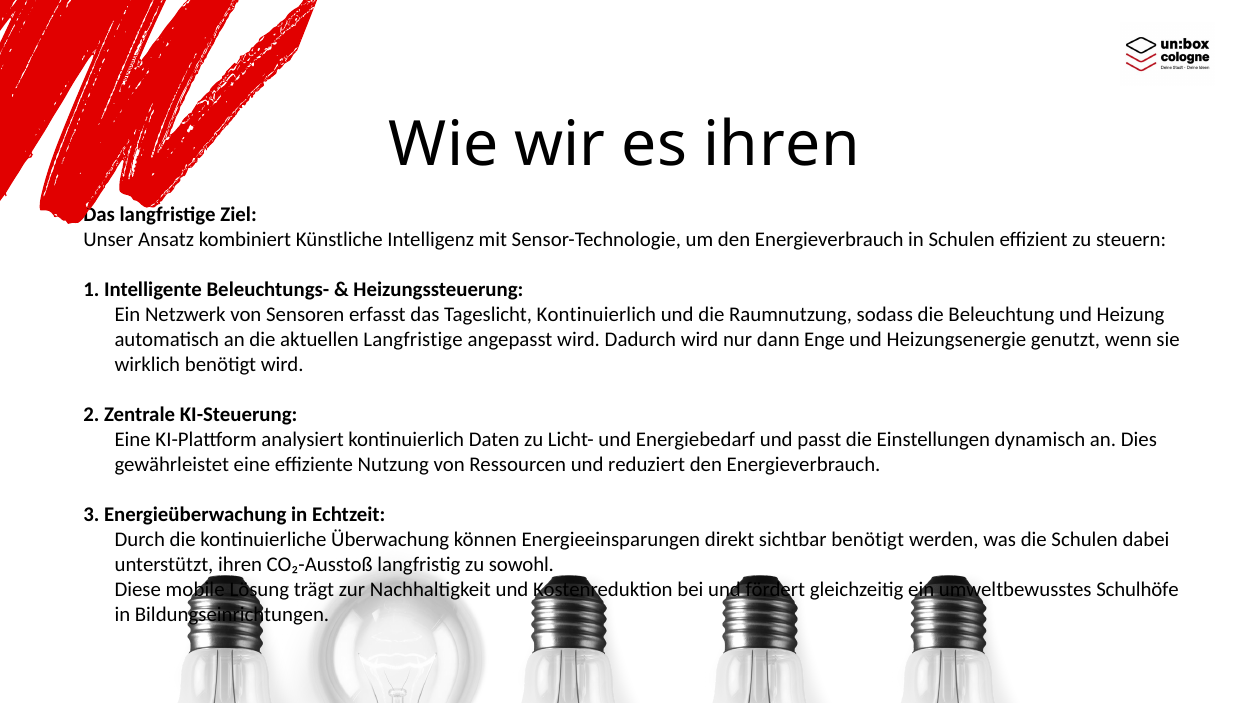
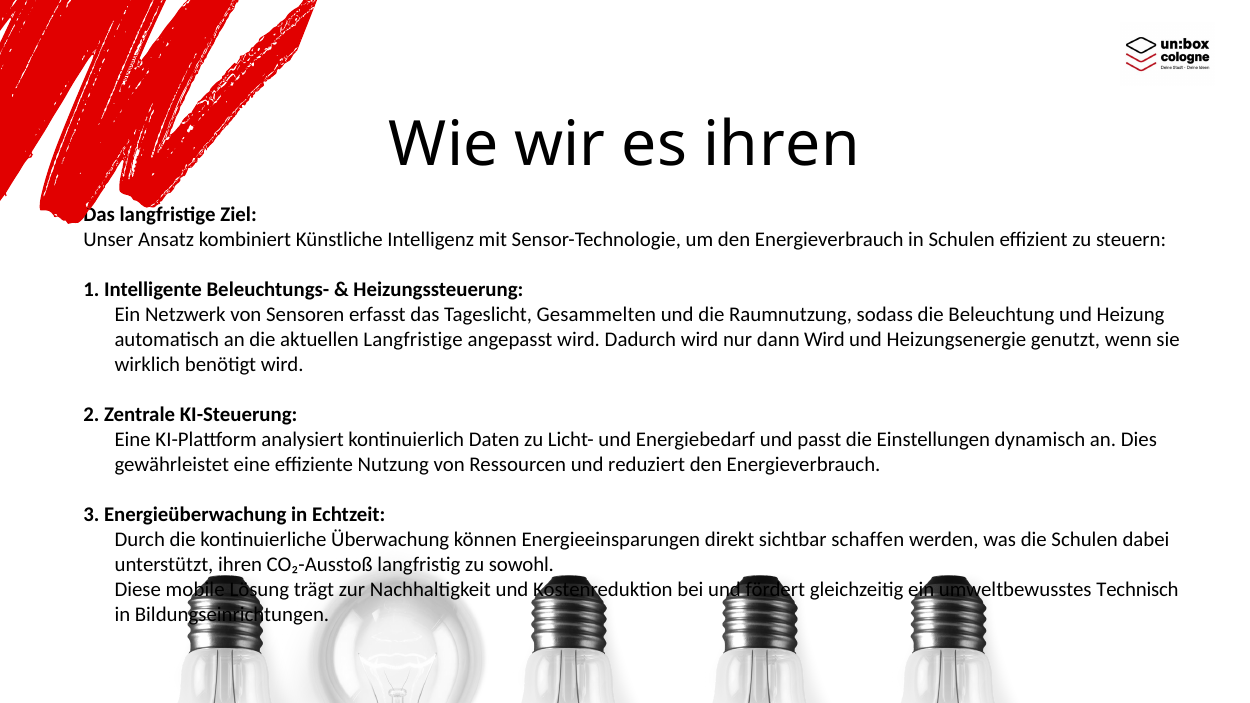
Tageslicht Kontinuierlich: Kontinuierlich -> Gesammelten
dann Enge: Enge -> Wird
sichtbar benötigt: benötigt -> schaffen
Schulhöfe: Schulhöfe -> Technisch
